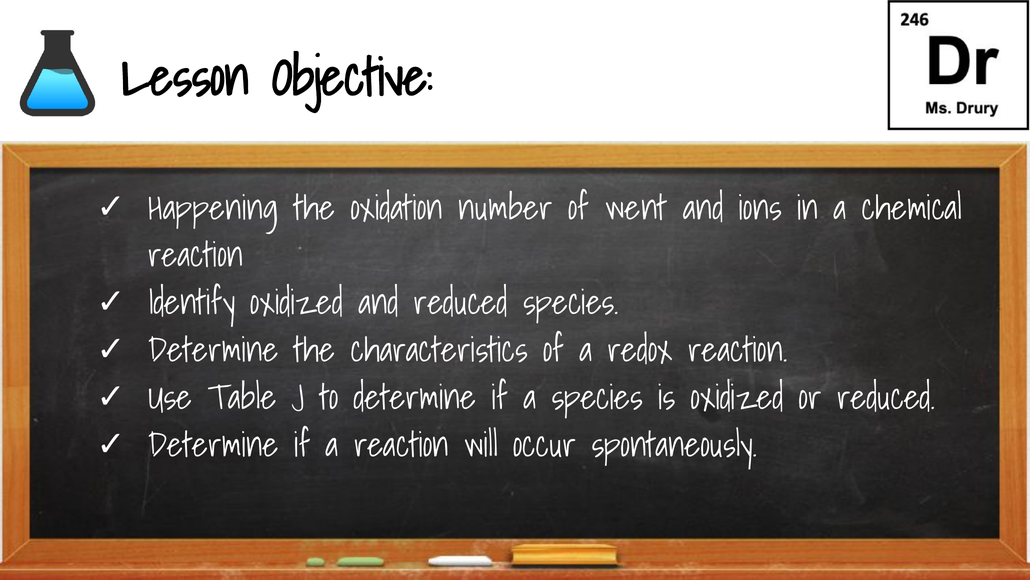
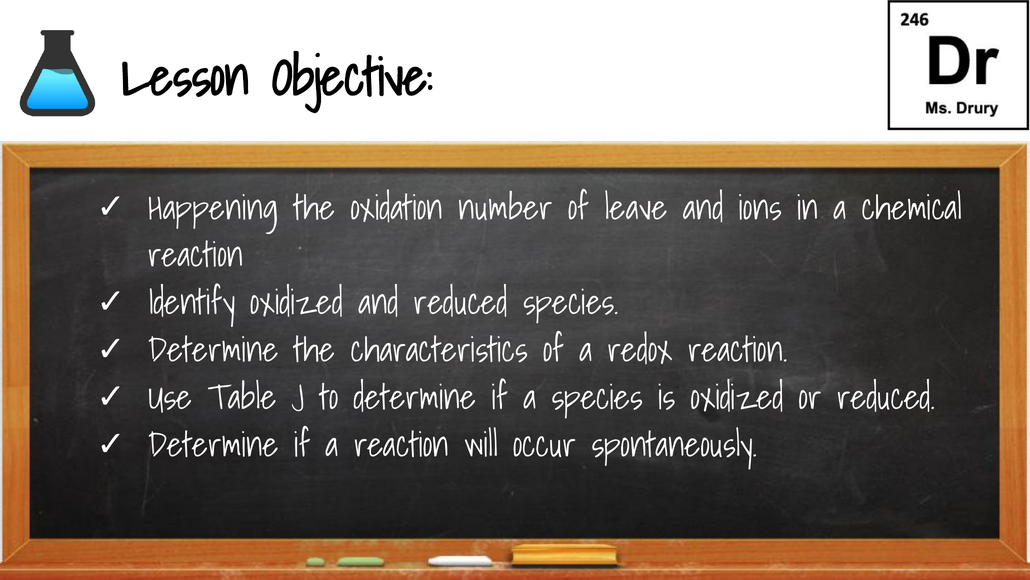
went: went -> leave
